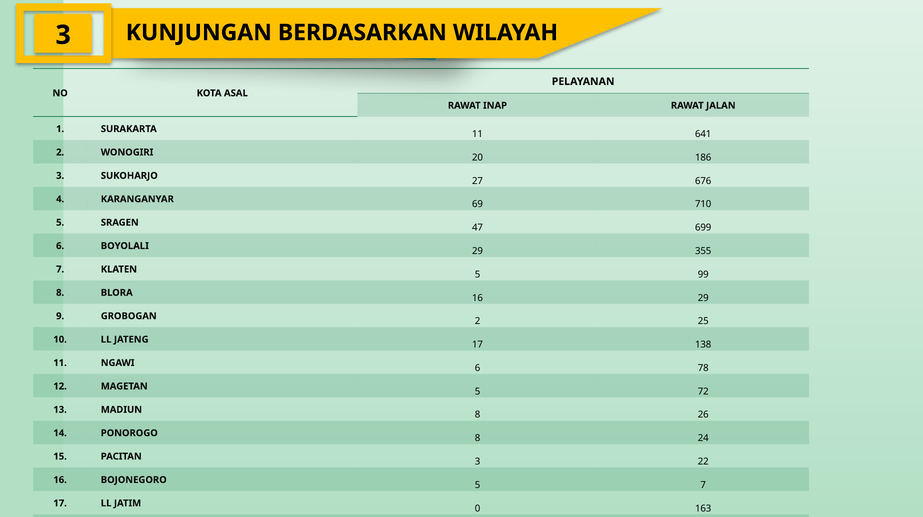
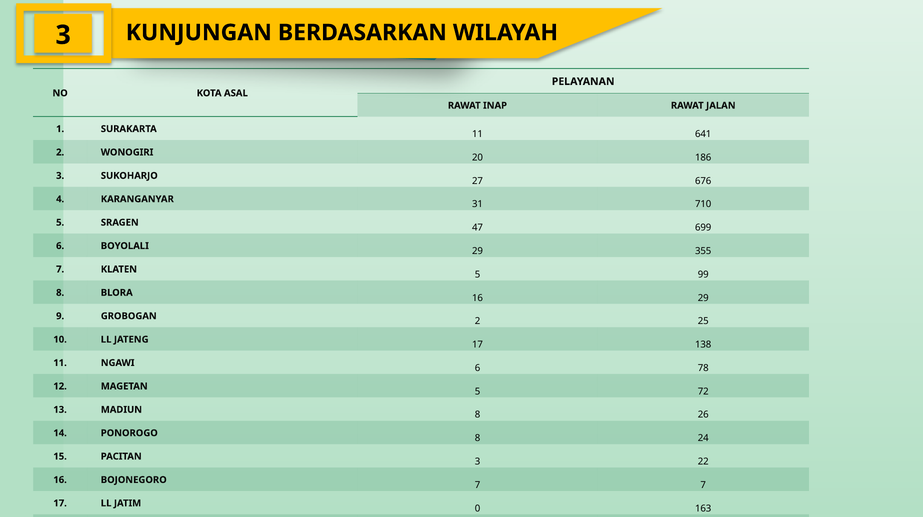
69: 69 -> 31
BOJONEGORO 5: 5 -> 7
